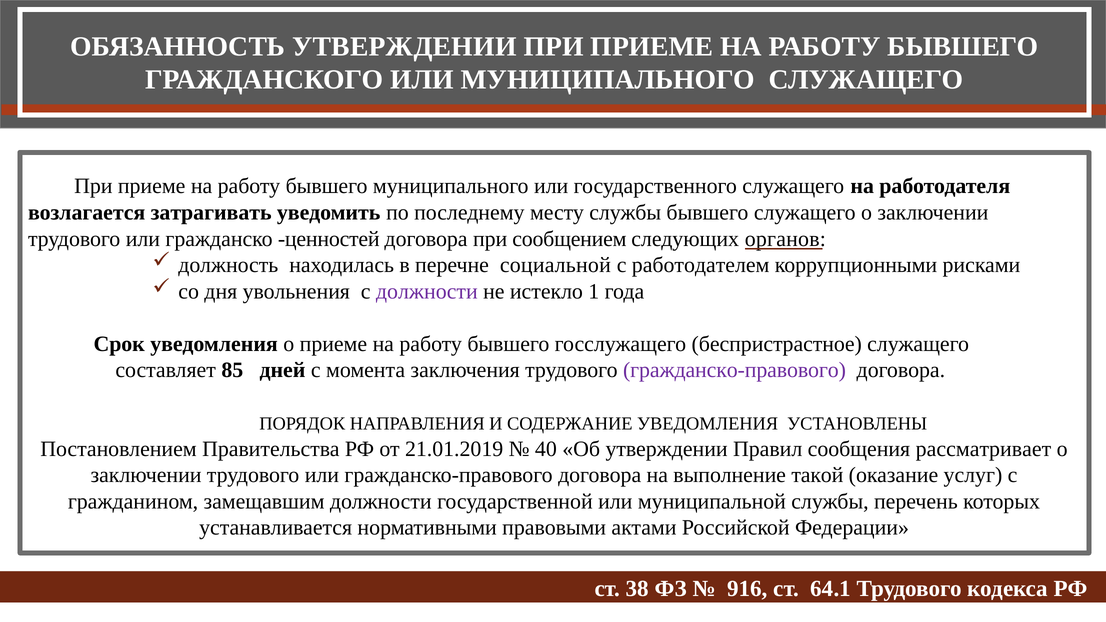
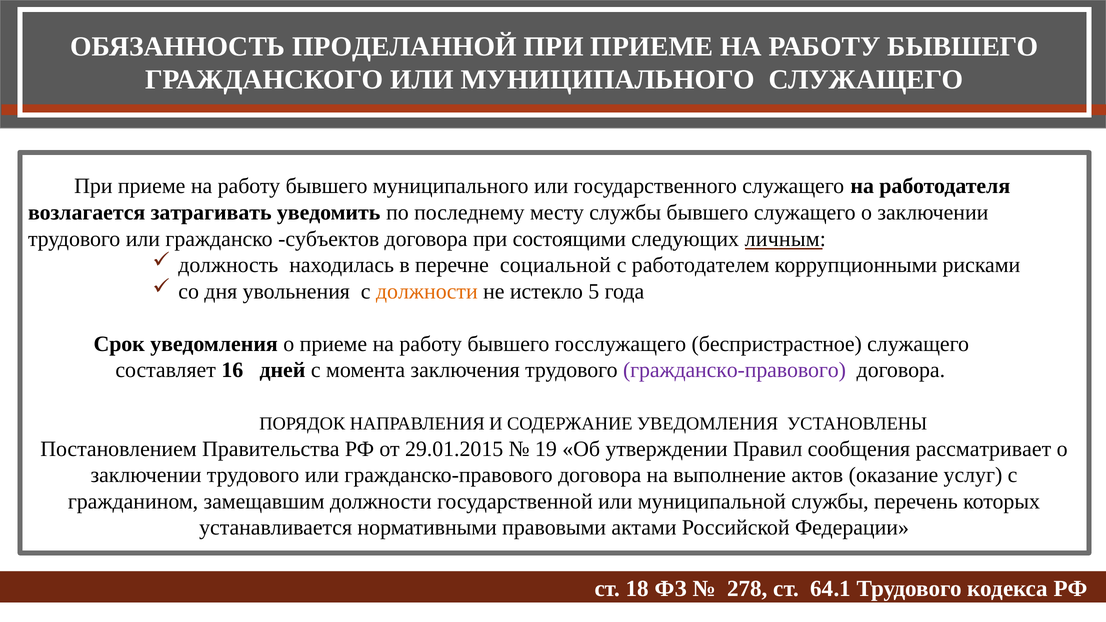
ОБЯЗАННОСТЬ УТВЕРЖДЕНИИ: УТВЕРЖДЕНИИ -> ПРОДЕЛАННОЙ
ценностей: ценностей -> субъектов
сообщением: сообщением -> состоящими
органов: органов -> личным
должности at (427, 291) colour: purple -> orange
1: 1 -> 5
85: 85 -> 16
21.01.2019: 21.01.2019 -> 29.01.2015
40: 40 -> 19
такой: такой -> актов
38: 38 -> 18
916: 916 -> 278
